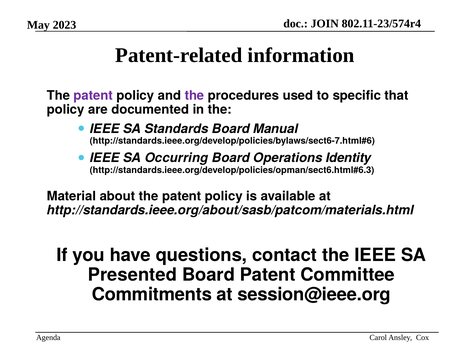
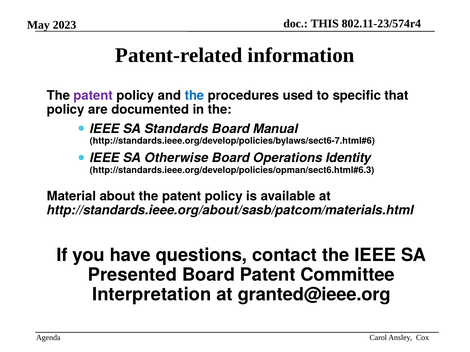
JOIN: JOIN -> THIS
the at (194, 96) colour: purple -> blue
Occurring: Occurring -> Otherwise
Commitments: Commitments -> Interpretation
session@ieee.org: session@ieee.org -> granted@ieee.org
